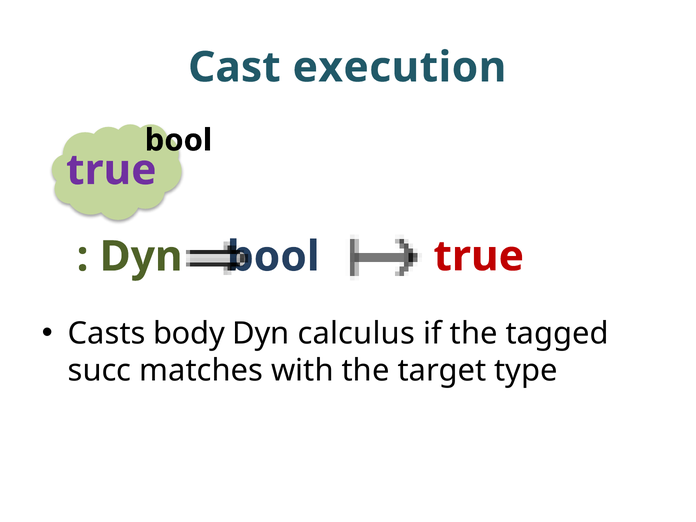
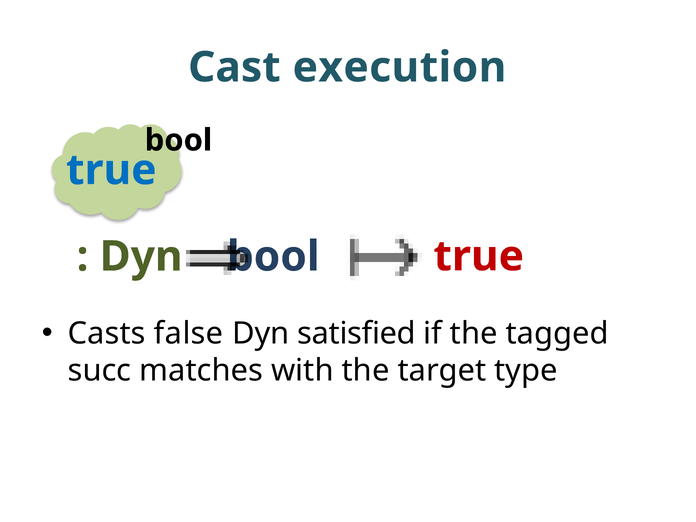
true at (111, 170) colour: purple -> blue
body: body -> false
calculus: calculus -> satisfied
